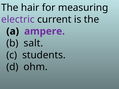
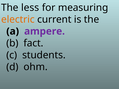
hair: hair -> less
electric colour: purple -> orange
salt: salt -> fact
